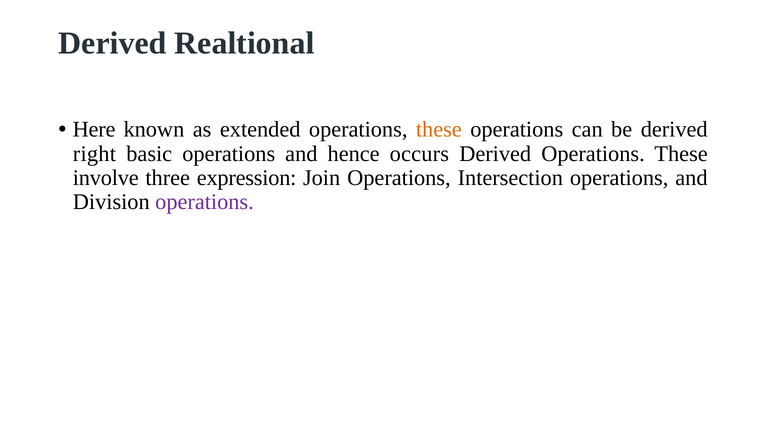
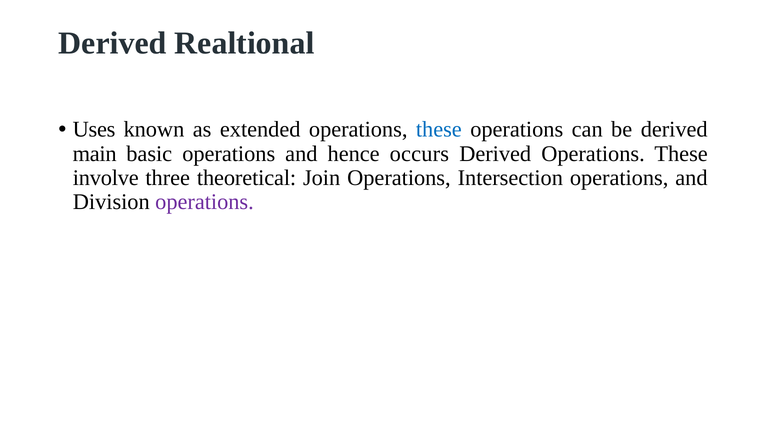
Here: Here -> Uses
these at (439, 130) colour: orange -> blue
right: right -> main
expression: expression -> theoretical
